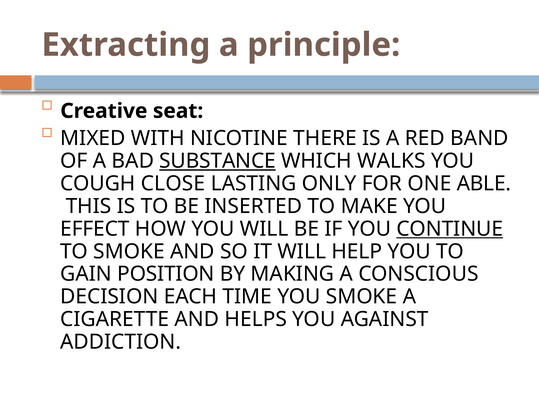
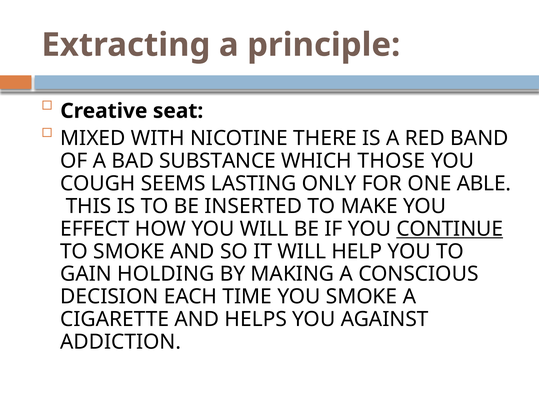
SUBSTANCE underline: present -> none
WALKS: WALKS -> THOSE
CLOSE: CLOSE -> SEEMS
POSITION: POSITION -> HOLDING
